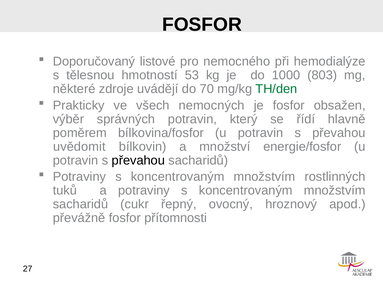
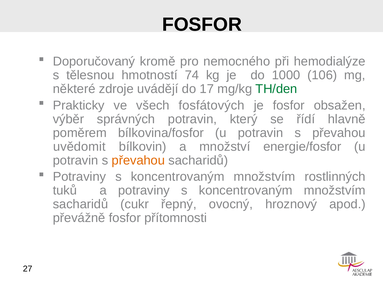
listové: listové -> kromě
53: 53 -> 74
803: 803 -> 106
70: 70 -> 17
nemocných: nemocných -> fosfátových
převahou at (138, 161) colour: black -> orange
